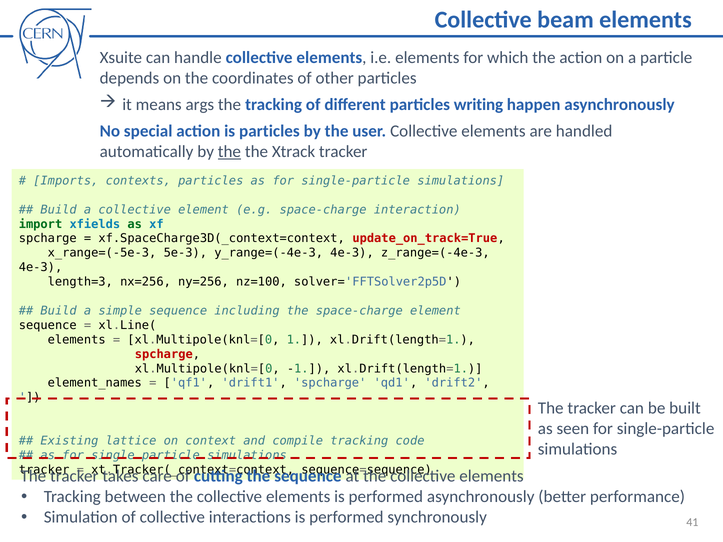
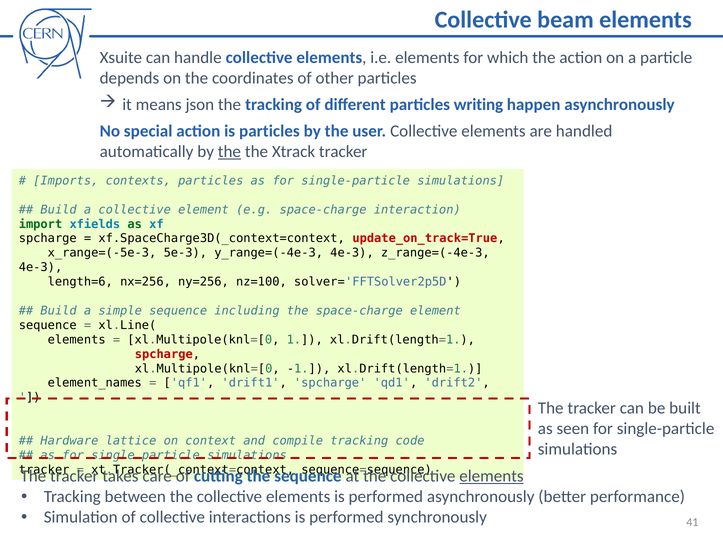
args: args -> json
length=3: length=3 -> length=6
Existing: Existing -> Hardware
elements at (491, 477) underline: none -> present
